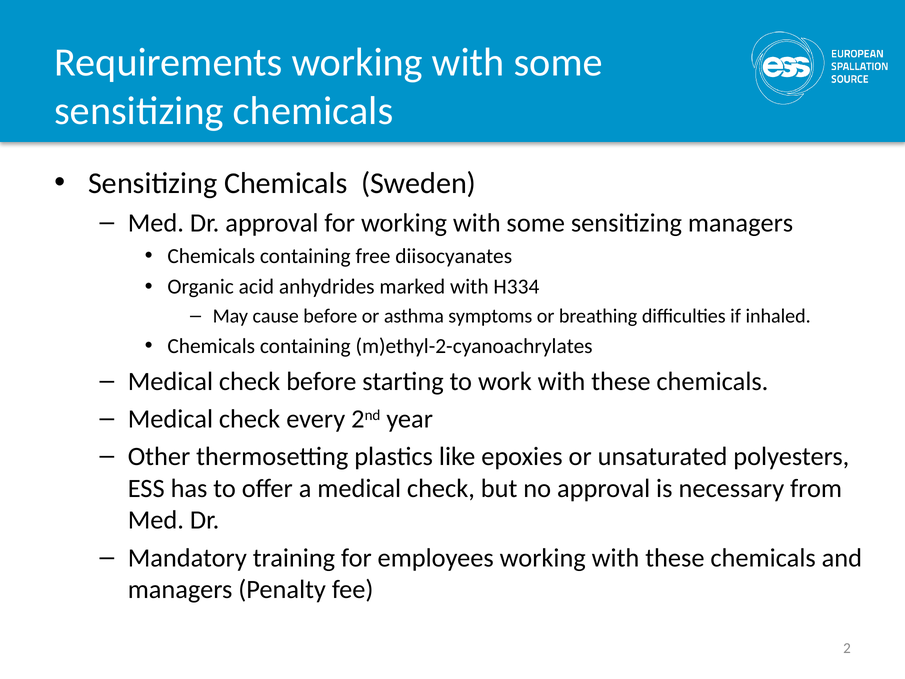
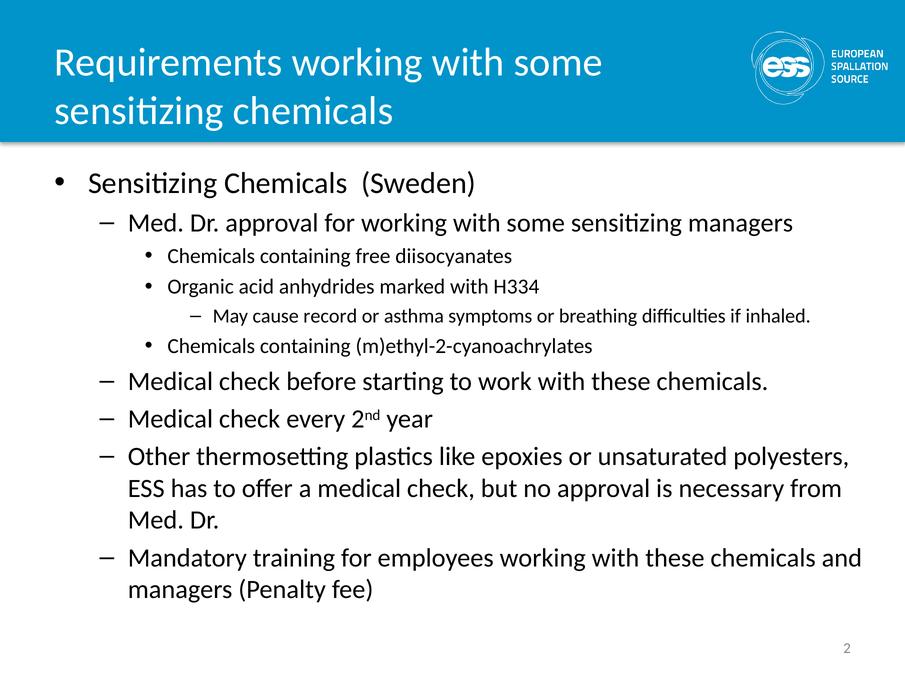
cause before: before -> record
